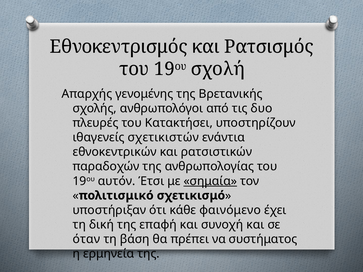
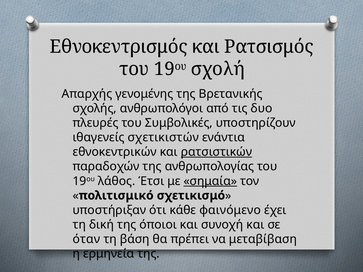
Κατακτήσει: Κατακτήσει -> Συμβολικές
ρατσιστικών underline: none -> present
αυτόν: αυτόν -> λάθος
επαφή: επαφή -> όποιοι
συστήματος: συστήματος -> μεταβίβαση
